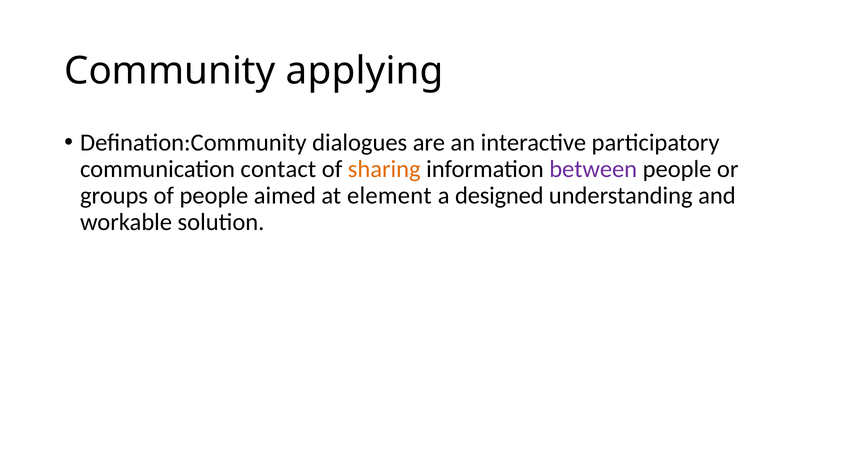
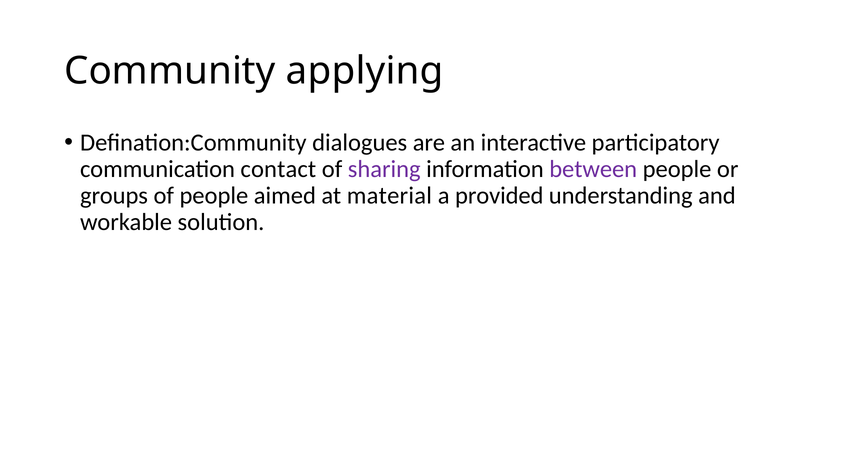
sharing colour: orange -> purple
element: element -> material
designed: designed -> provided
